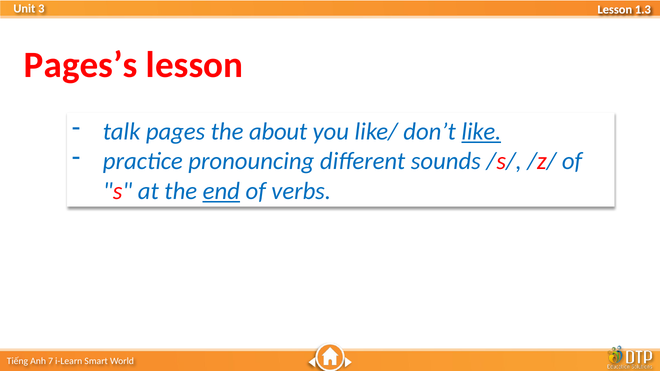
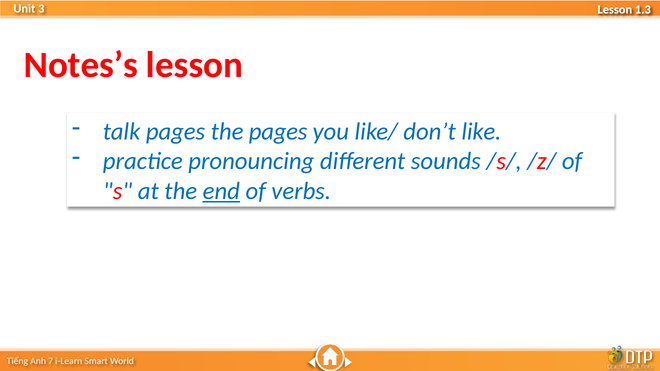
Pages’s: Pages’s -> Notes’s
the about: about -> pages
like underline: present -> none
